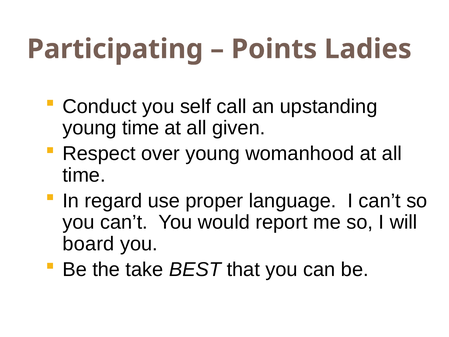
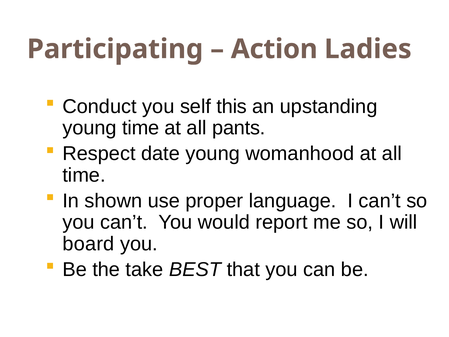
Points: Points -> Action
call: call -> this
given: given -> pants
over: over -> date
regard: regard -> shown
